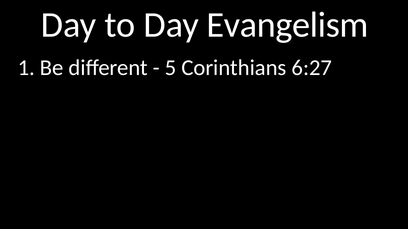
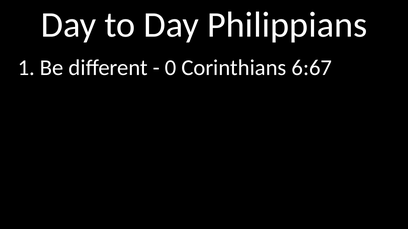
Evangelism: Evangelism -> Philippians
5: 5 -> 0
6:27: 6:27 -> 6:67
